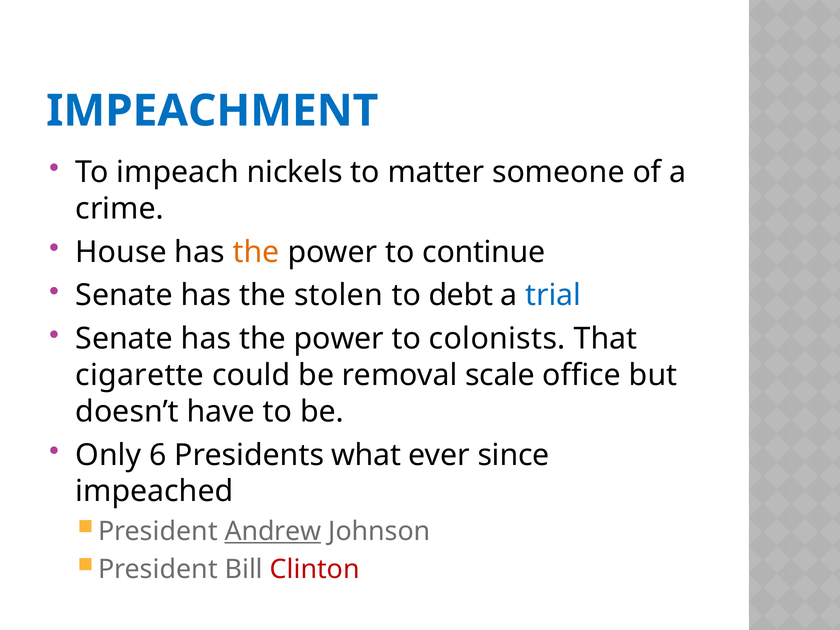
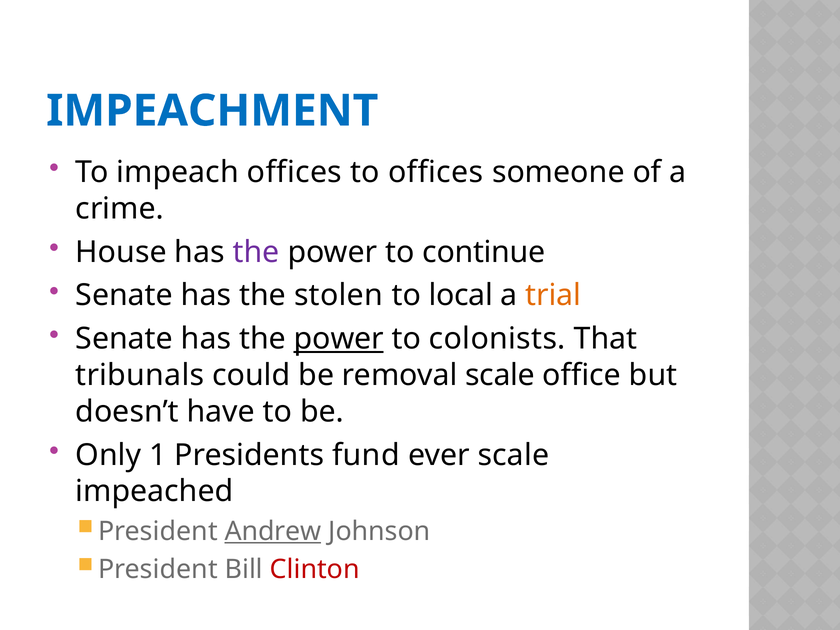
impeach nickels: nickels -> offices
to matter: matter -> offices
the at (256, 252) colour: orange -> purple
debt: debt -> local
trial colour: blue -> orange
power at (339, 339) underline: none -> present
cigarette: cigarette -> tribunals
6: 6 -> 1
what: what -> fund
ever since: since -> scale
